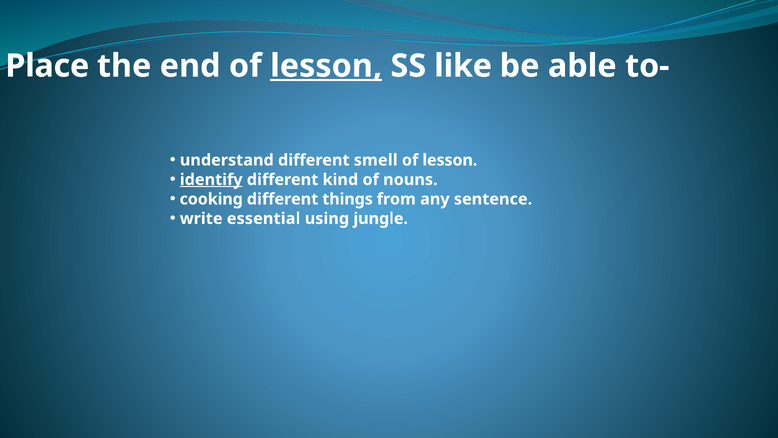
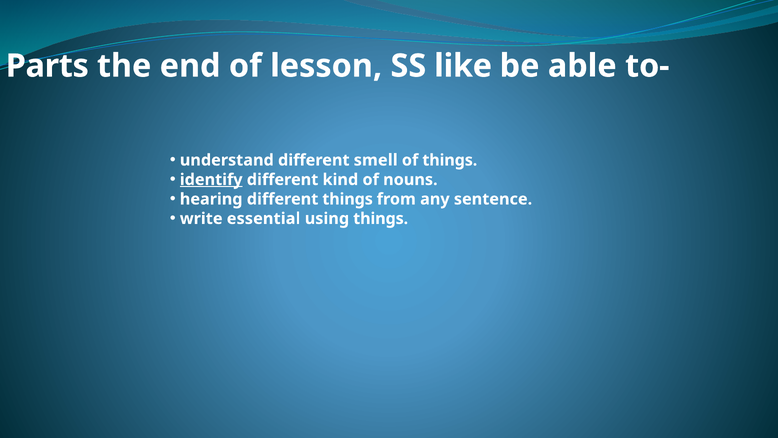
Place: Place -> Parts
lesson at (326, 66) underline: present -> none
lesson at (450, 160): lesson -> things
cooking: cooking -> hearing
using jungle: jungle -> things
